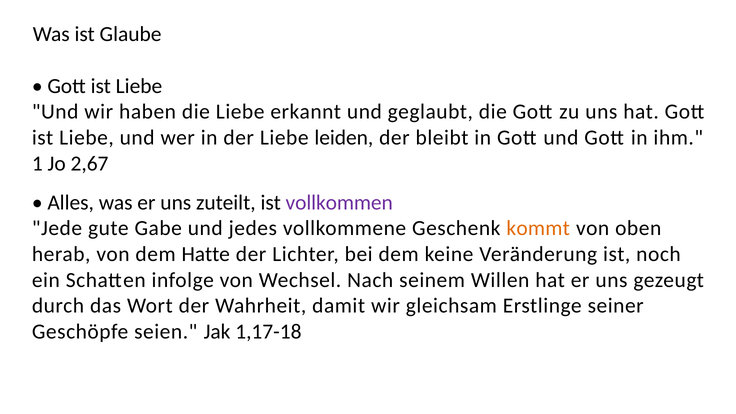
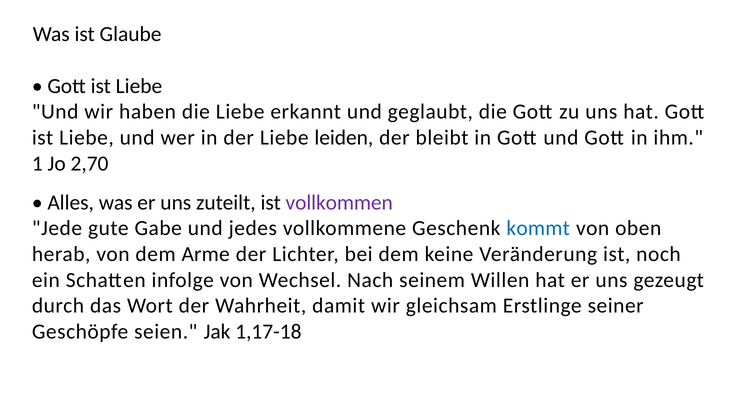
2,67: 2,67 -> 2,70
kommt colour: orange -> blue
Hatte: Hatte -> Arme
